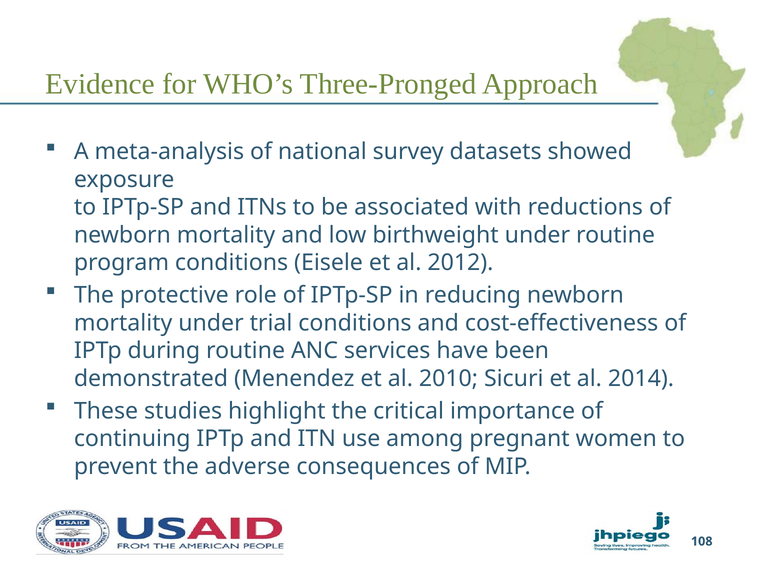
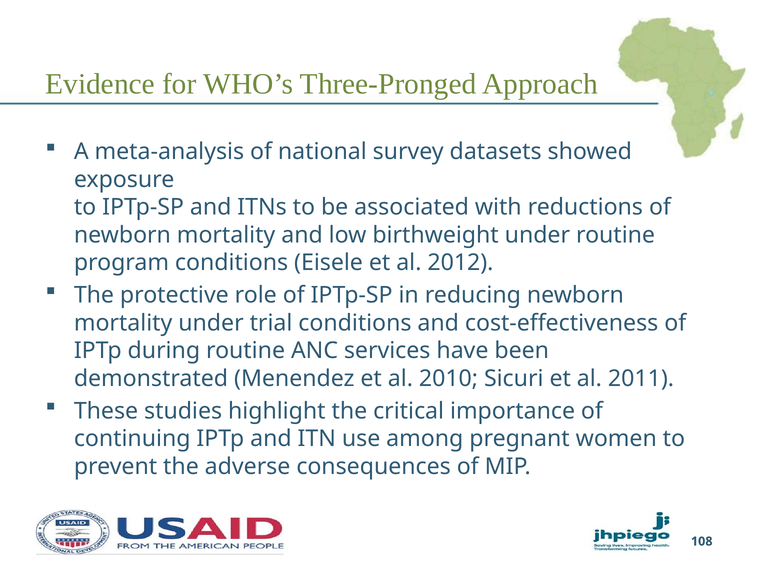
2014: 2014 -> 2011
